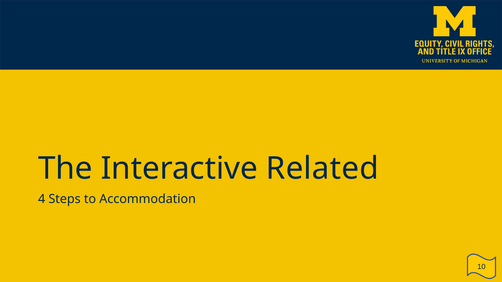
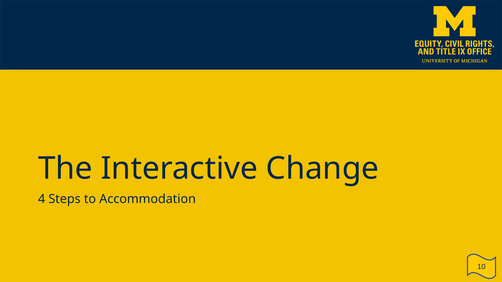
Related: Related -> Change
